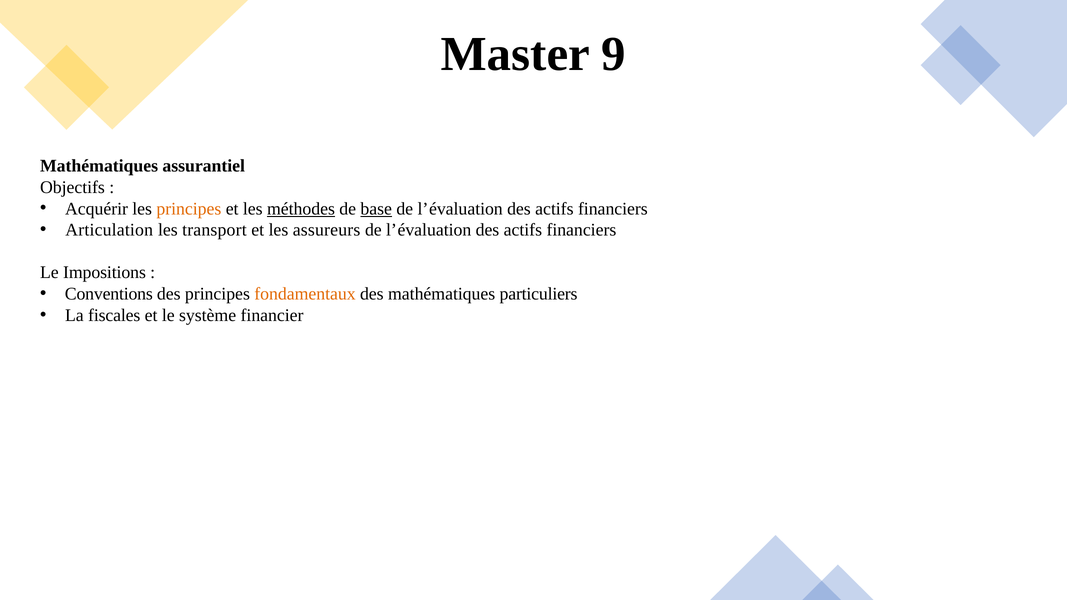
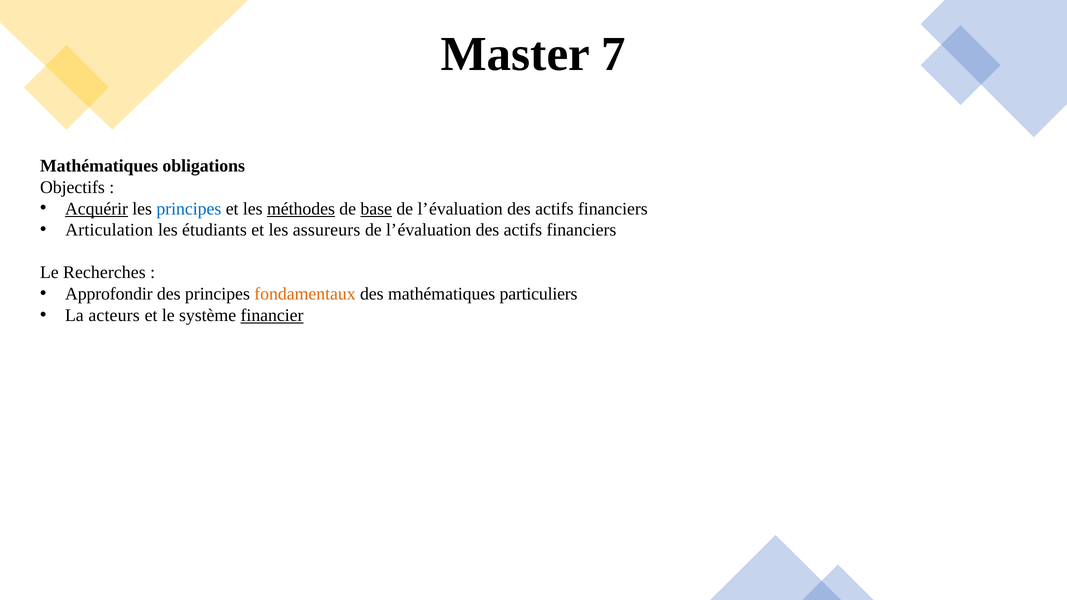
9: 9 -> 7
assurantiel: assurantiel -> obligations
Acquérir underline: none -> present
principes at (189, 209) colour: orange -> blue
transport: transport -> étudiants
Impositions: Impositions -> Recherches
Conventions: Conventions -> Approfondir
fiscales: fiscales -> acteurs
financier underline: none -> present
